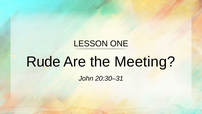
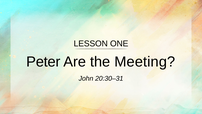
Rude: Rude -> Peter
